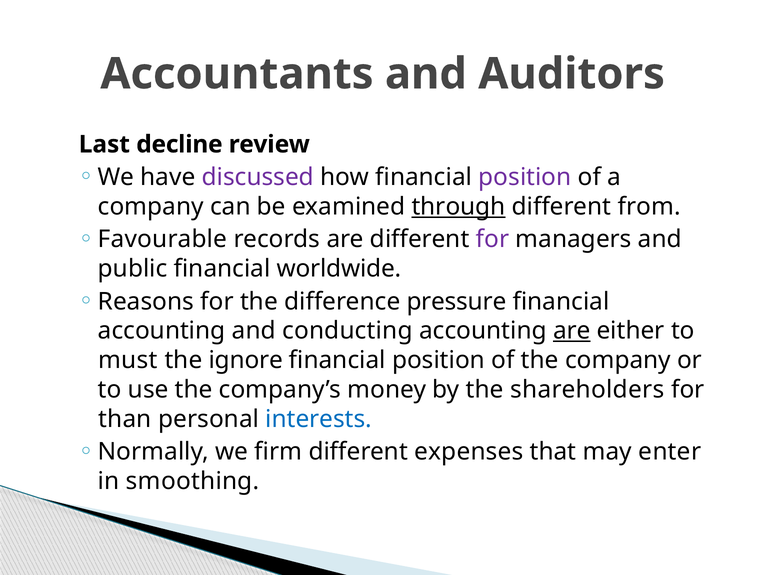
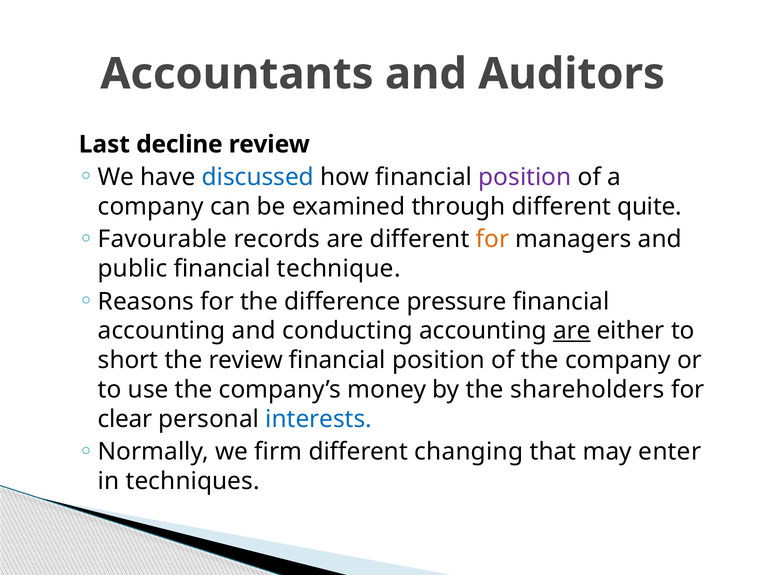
discussed colour: purple -> blue
through underline: present -> none
from: from -> quite
for at (492, 239) colour: purple -> orange
worldwide: worldwide -> technique
must: must -> short
the ignore: ignore -> review
than: than -> clear
expenses: expenses -> changing
smoothing: smoothing -> techniques
